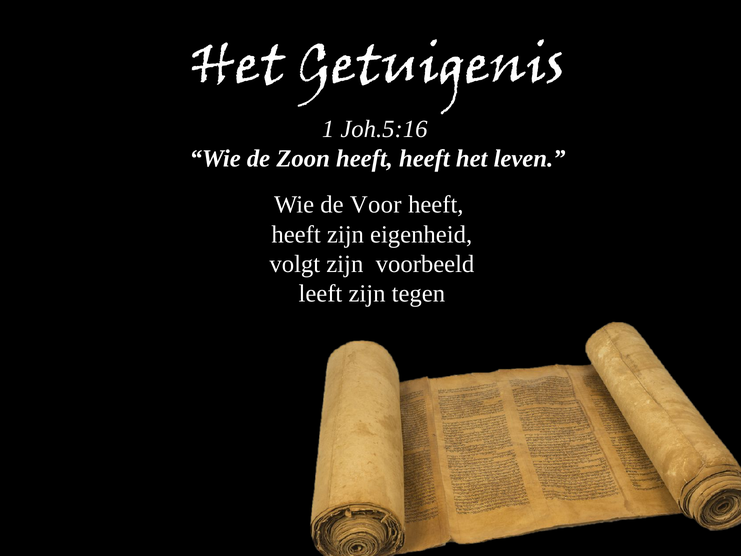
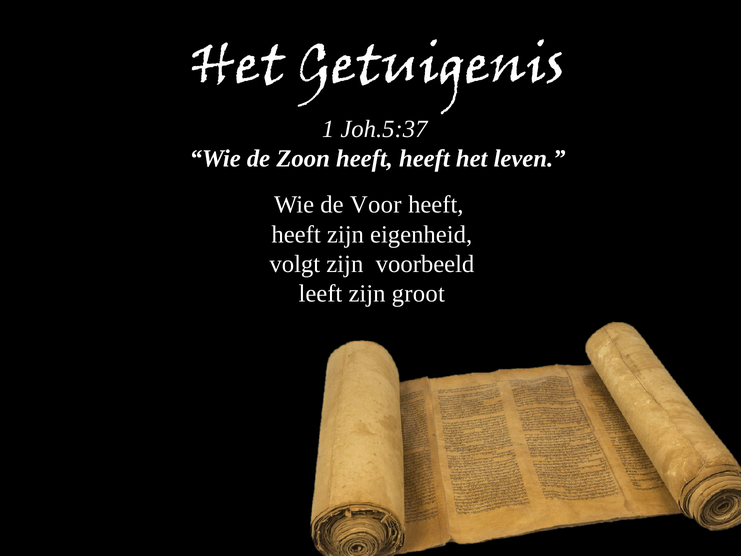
Joh.5:16: Joh.5:16 -> Joh.5:37
tegen: tegen -> groot
